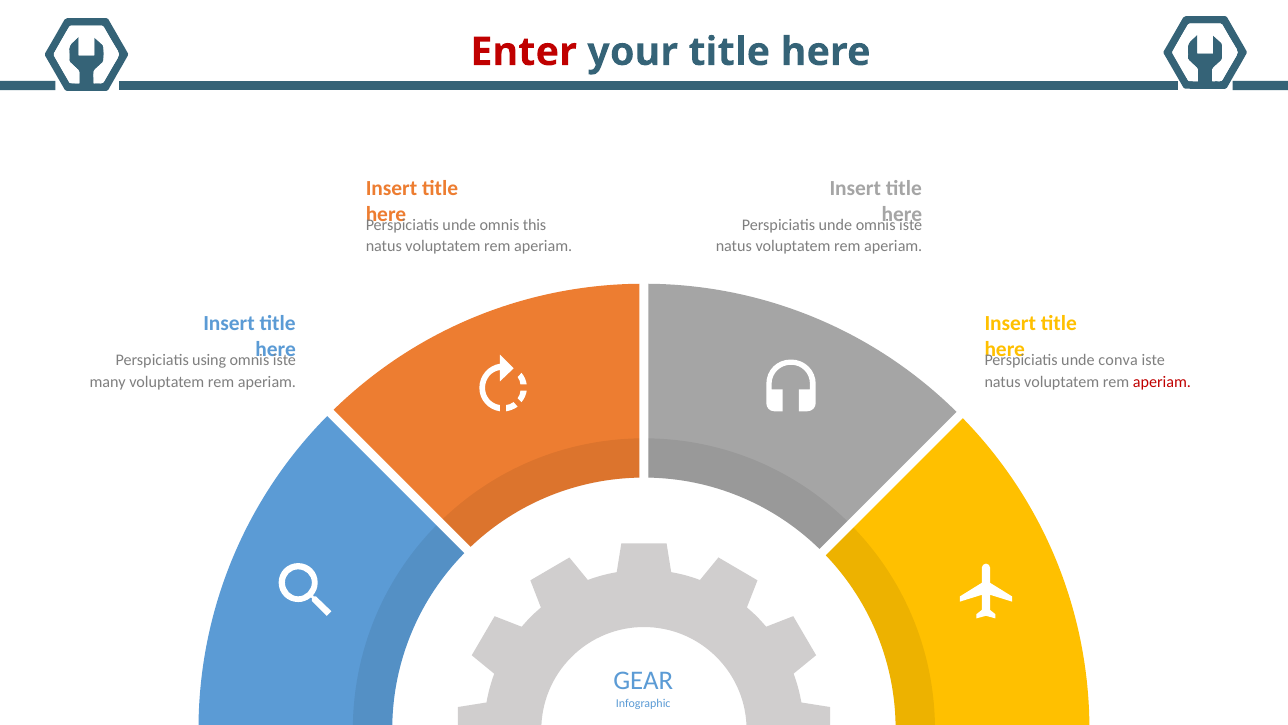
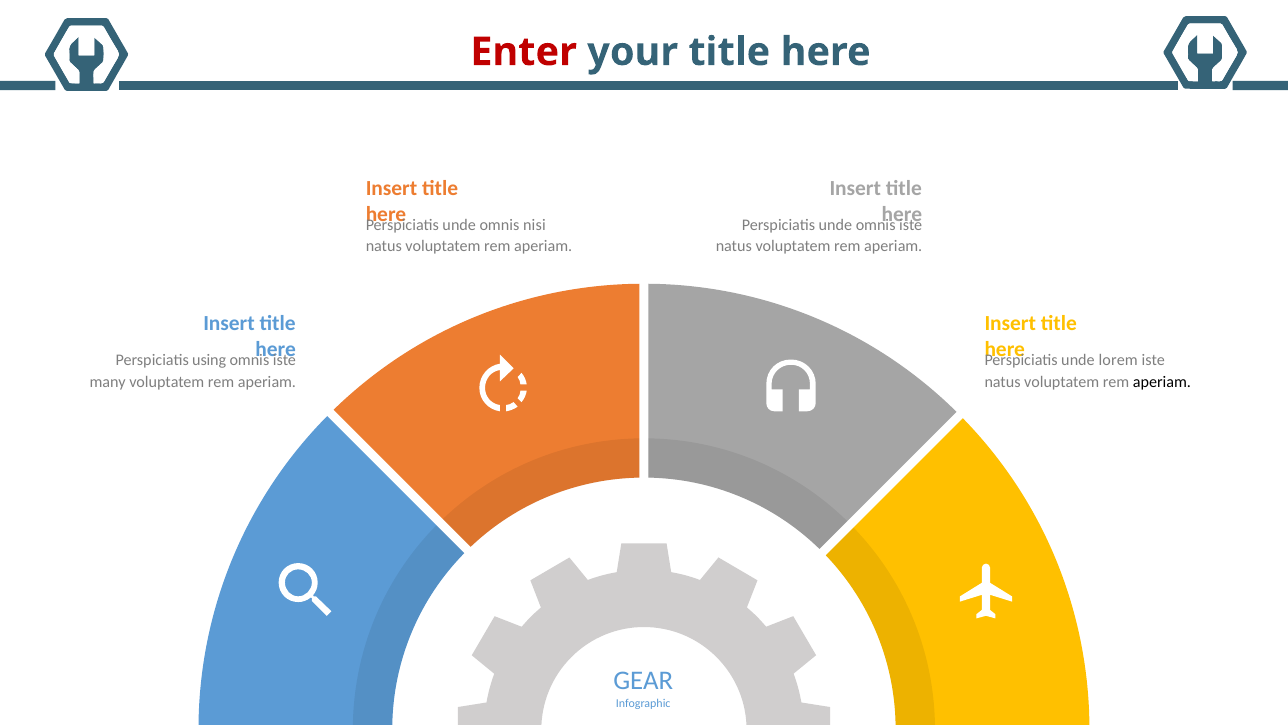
this: this -> nisi
conva: conva -> lorem
aperiam at (1162, 381) colour: red -> black
